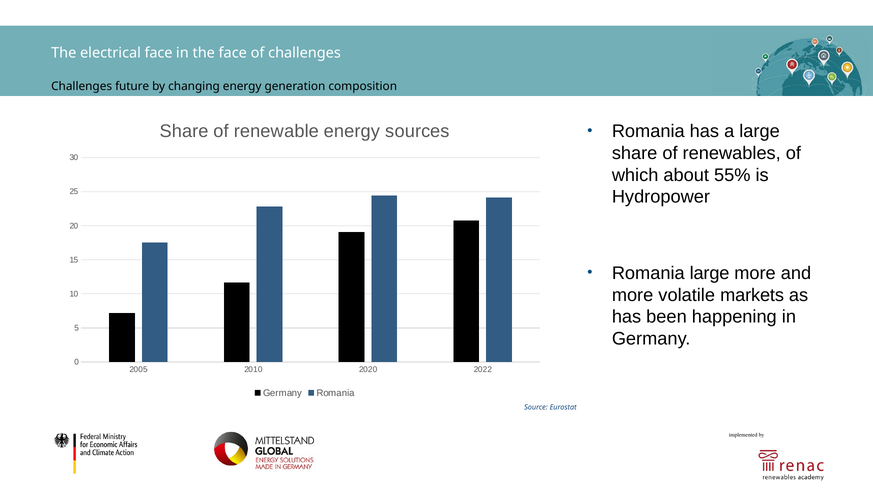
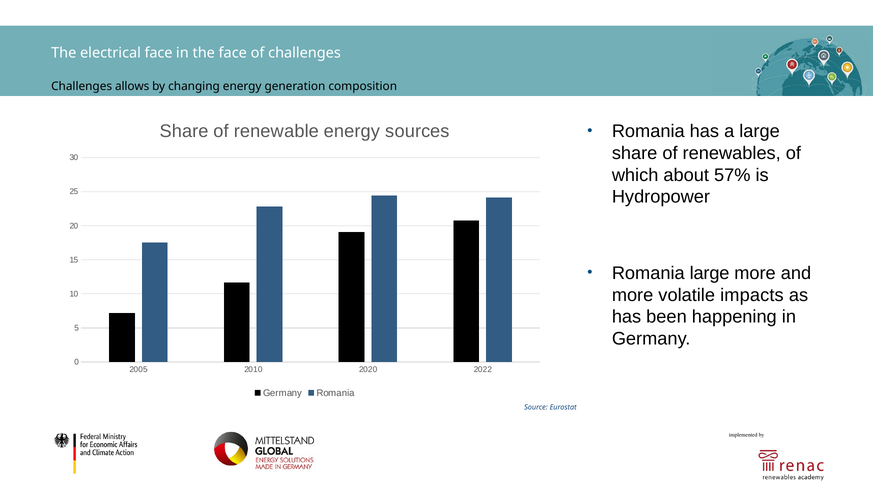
future: future -> allows
55%: 55% -> 57%
markets: markets -> impacts
